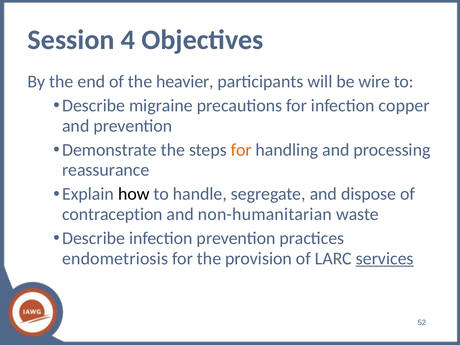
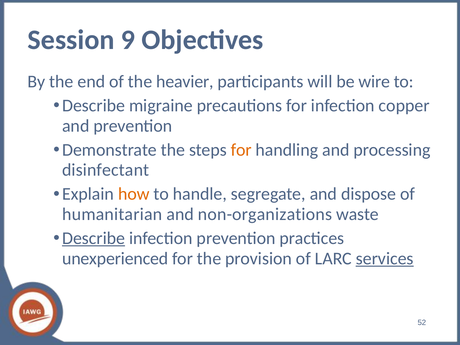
4: 4 -> 9
reassurance: reassurance -> disinfectant
how colour: black -> orange
contraception: contraception -> humanitarian
non-humanitarian: non-humanitarian -> non-organizations
Describe at (94, 238) underline: none -> present
endometriosis: endometriosis -> unexperienced
